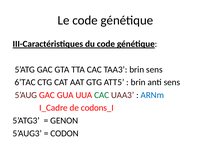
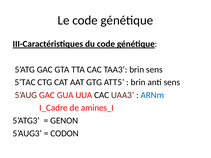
6’TAC: 6’TAC -> 5’TAC
CAC at (102, 95) colour: green -> black
codons_I: codons_I -> amines_I
